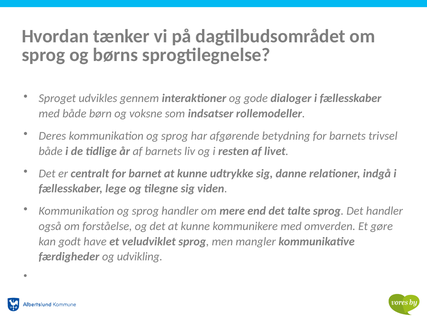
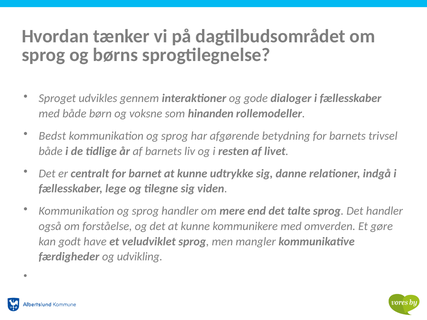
indsatser: indsatser -> hinanden
Deres: Deres -> Bedst
